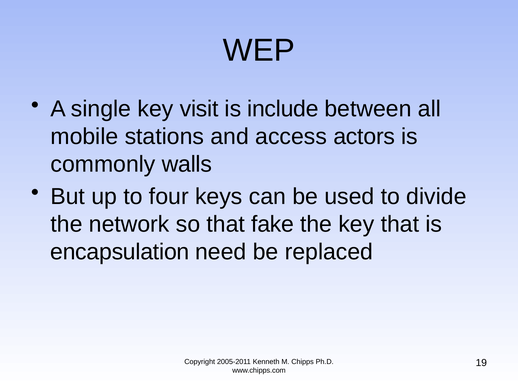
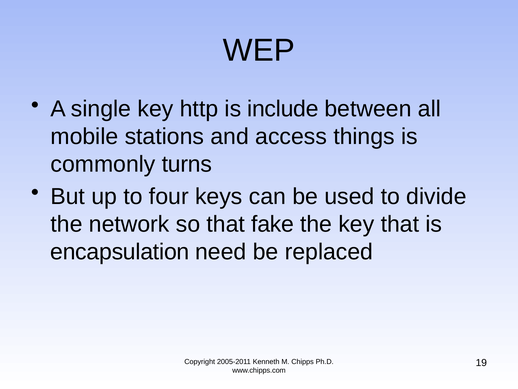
visit: visit -> http
actors: actors -> things
walls: walls -> turns
